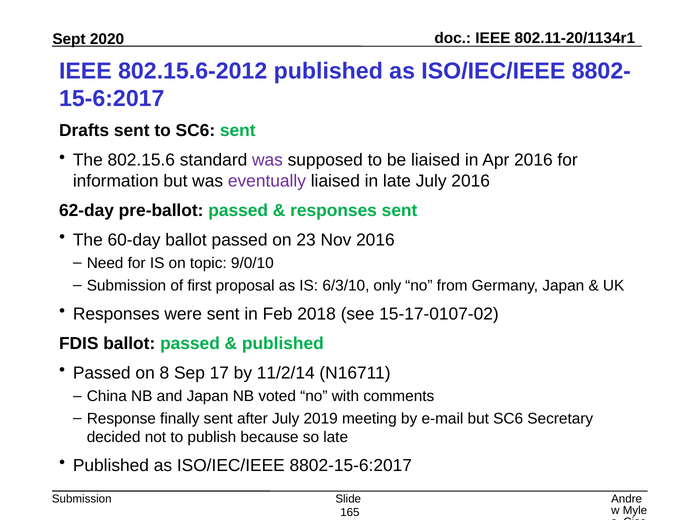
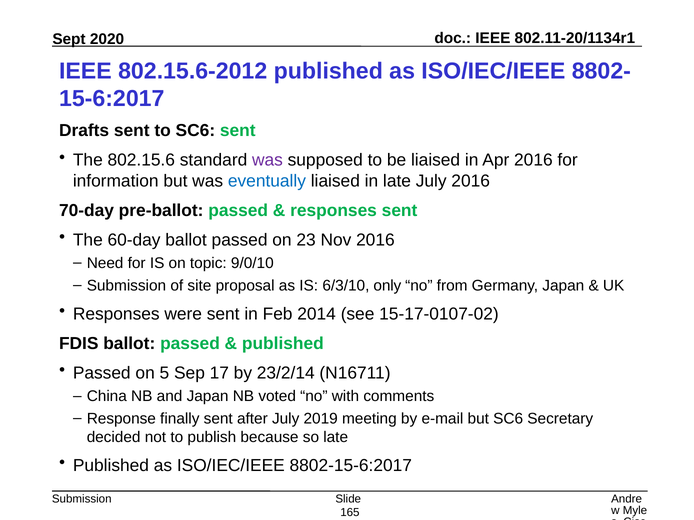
eventually colour: purple -> blue
62-day: 62-day -> 70-day
first: first -> site
2018: 2018 -> 2014
8: 8 -> 5
11/2/14: 11/2/14 -> 23/2/14
